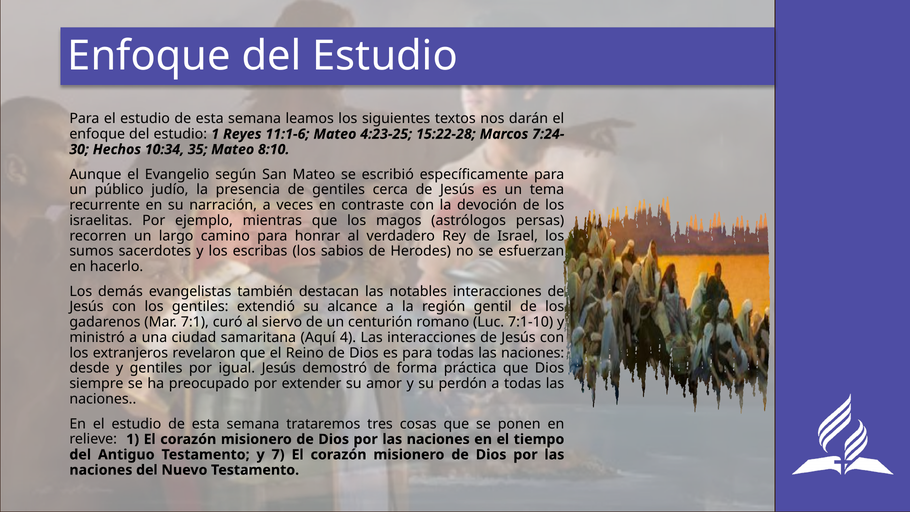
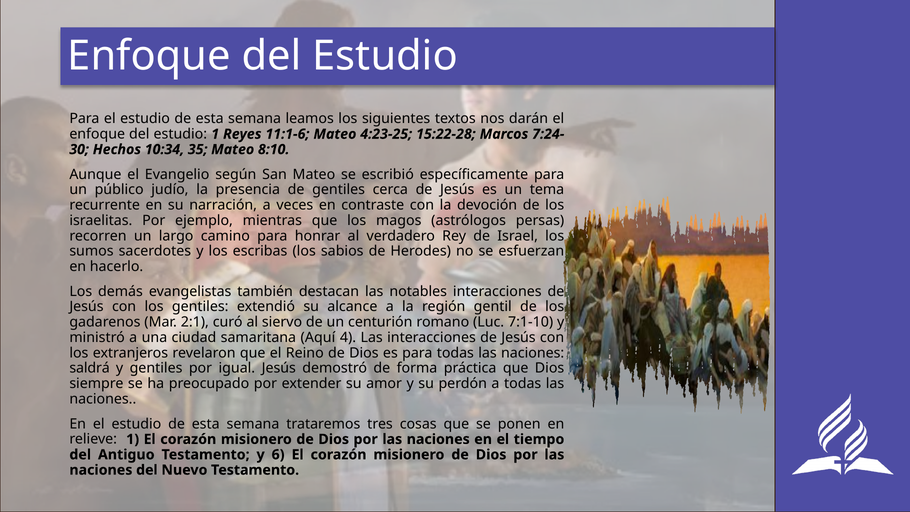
7:1: 7:1 -> 2:1
desde: desde -> saldrá
7: 7 -> 6
